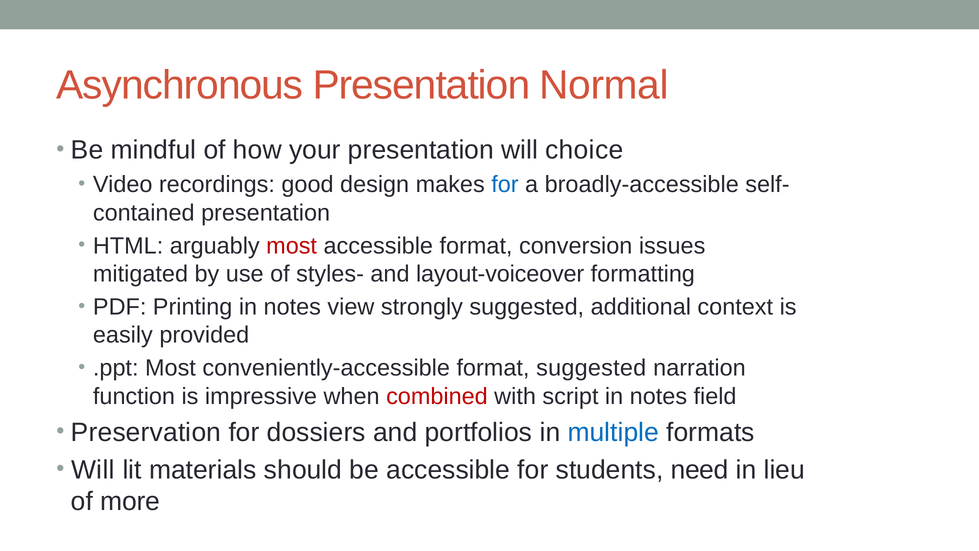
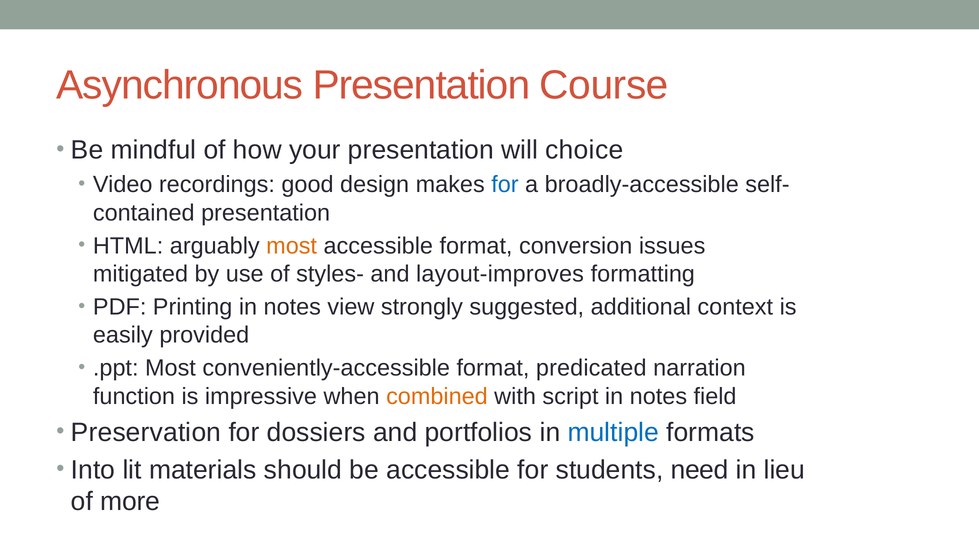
Normal: Normal -> Course
most at (292, 246) colour: red -> orange
layout-voiceover: layout-voiceover -> layout-improves
format suggested: suggested -> predicated
combined colour: red -> orange
Will at (93, 470): Will -> Into
